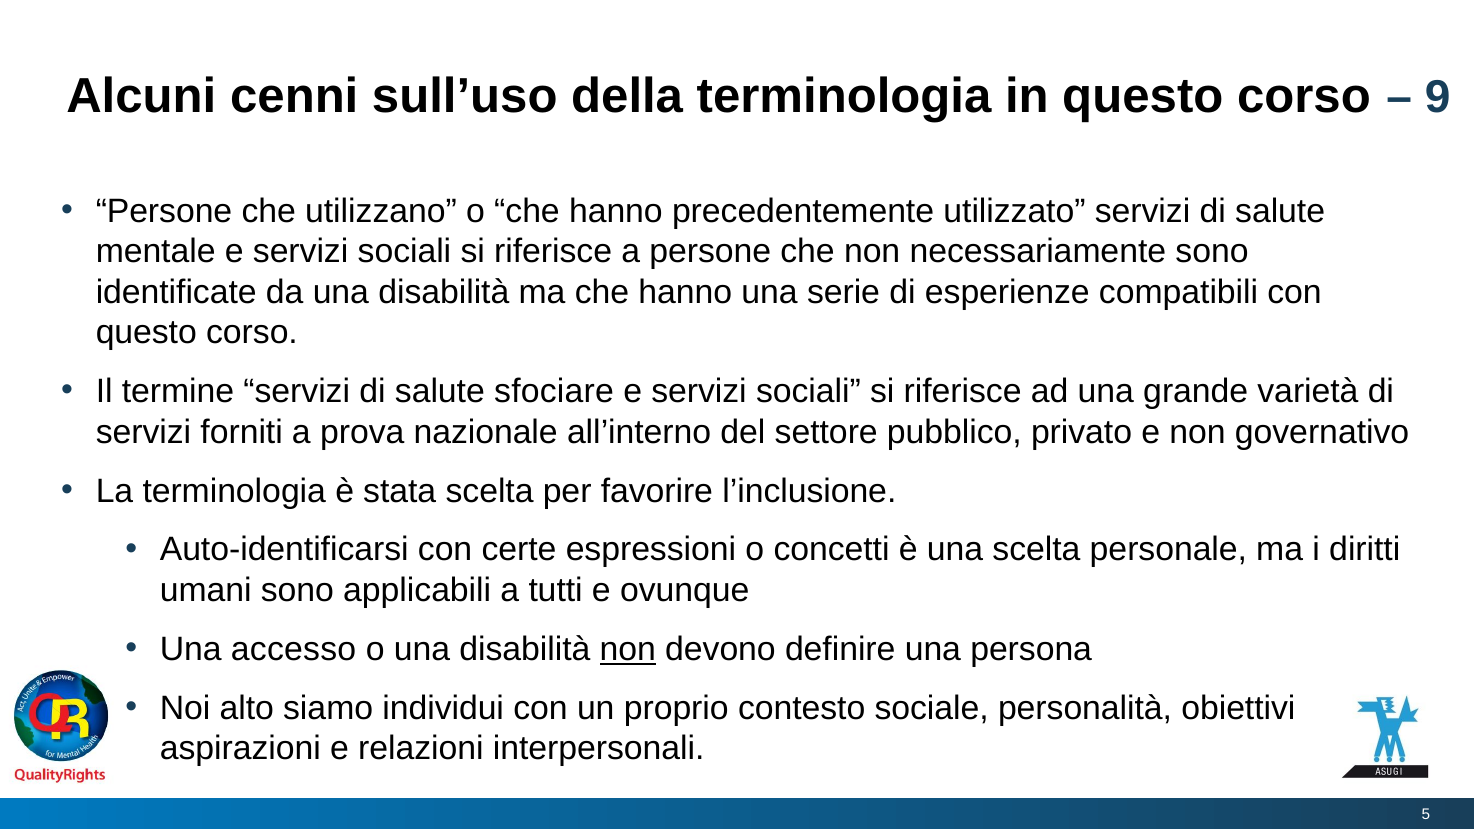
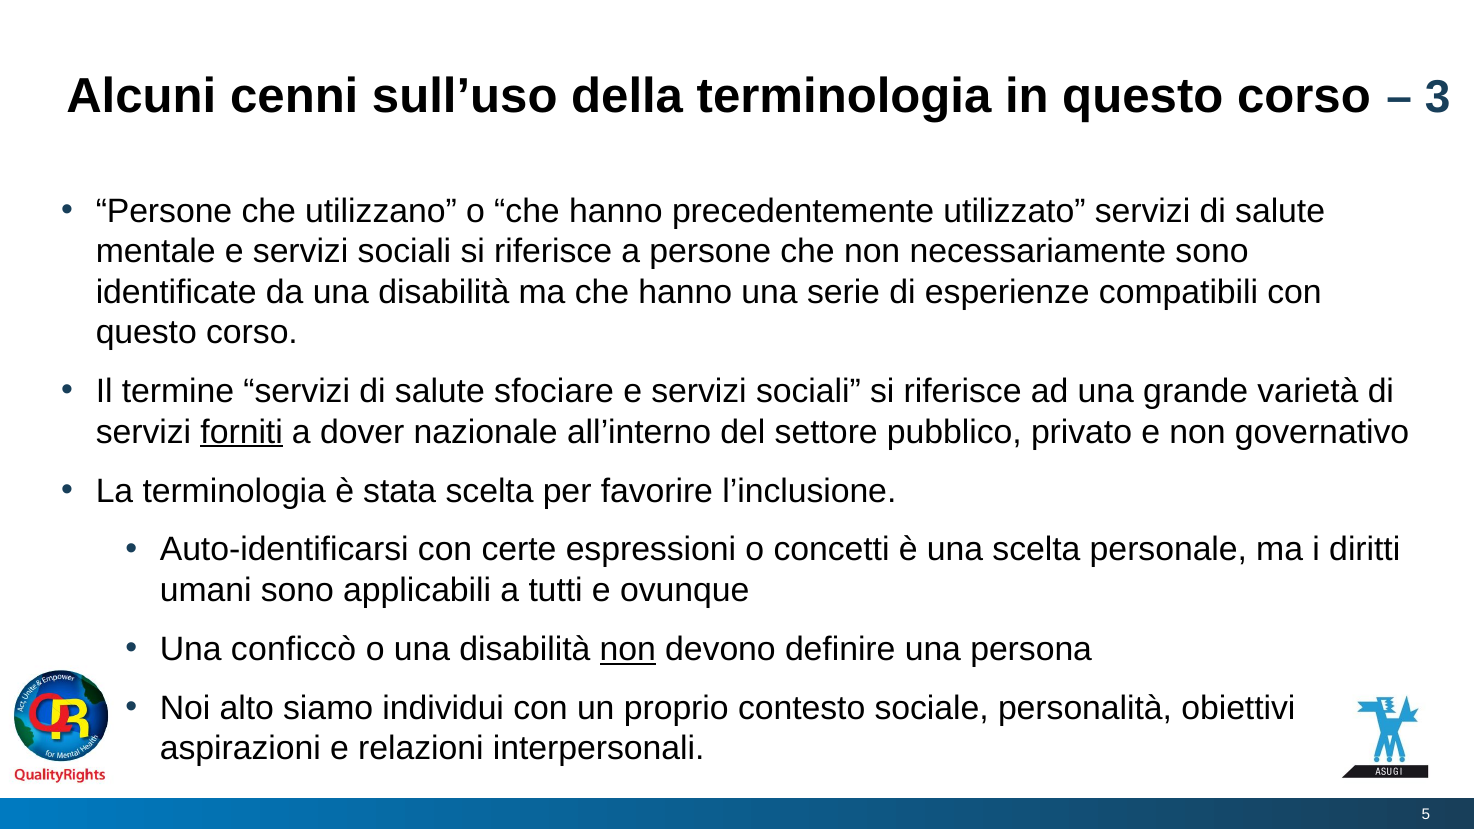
9: 9 -> 3
forniti underline: none -> present
prova: prova -> dover
accesso: accesso -> conficcò
